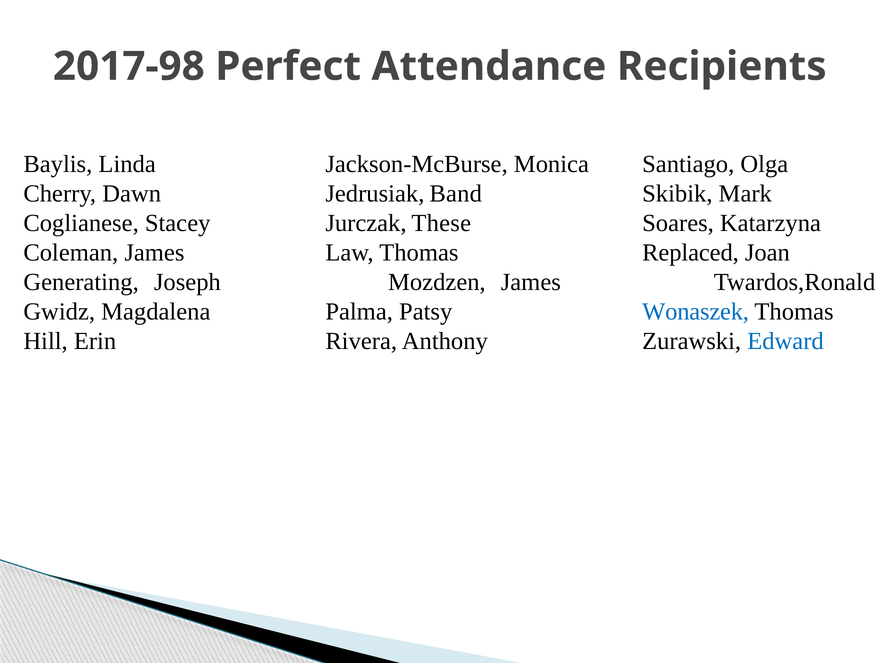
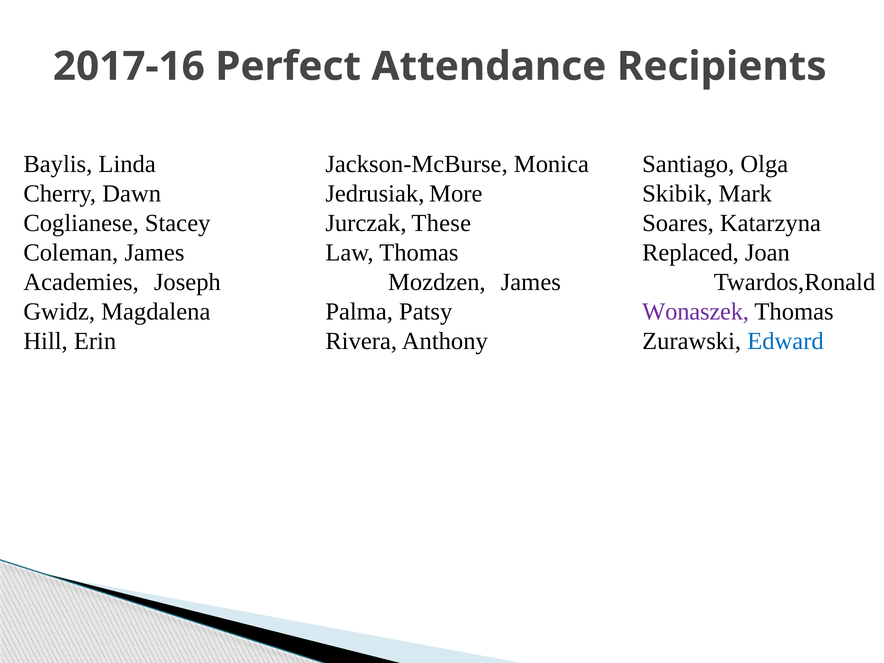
2017-98: 2017-98 -> 2017-16
Band: Band -> More
Generating: Generating -> Academies
Wonaszek colour: blue -> purple
